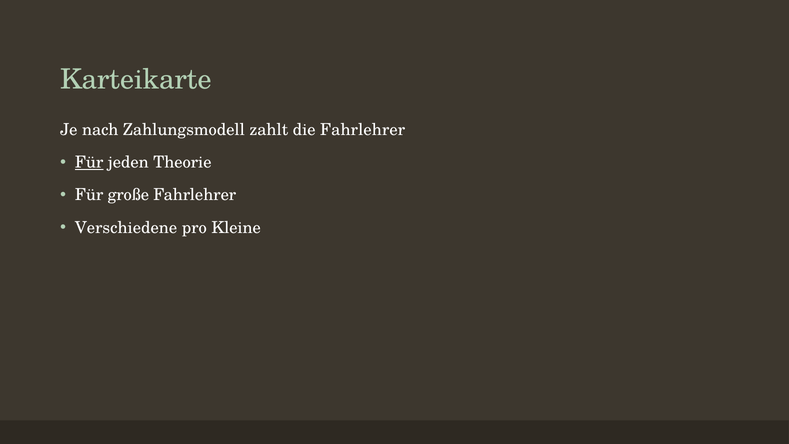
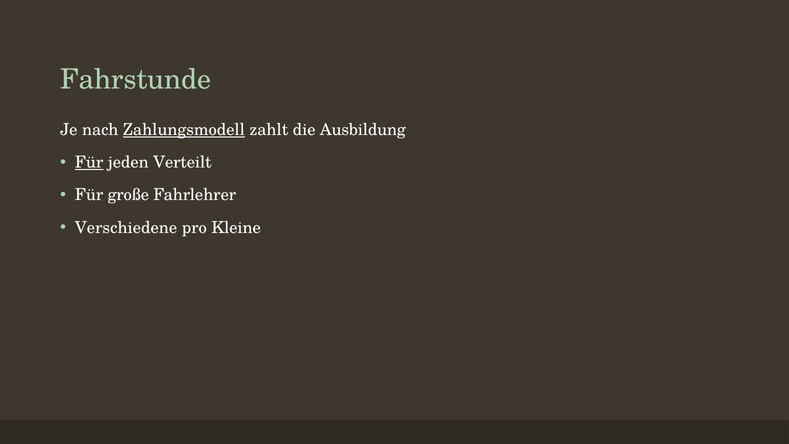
Karteikarte: Karteikarte -> Fahrstunde
Zahlungsmodell underline: none -> present
die Fahrlehrer: Fahrlehrer -> Ausbildung
Theorie: Theorie -> Verteilt
